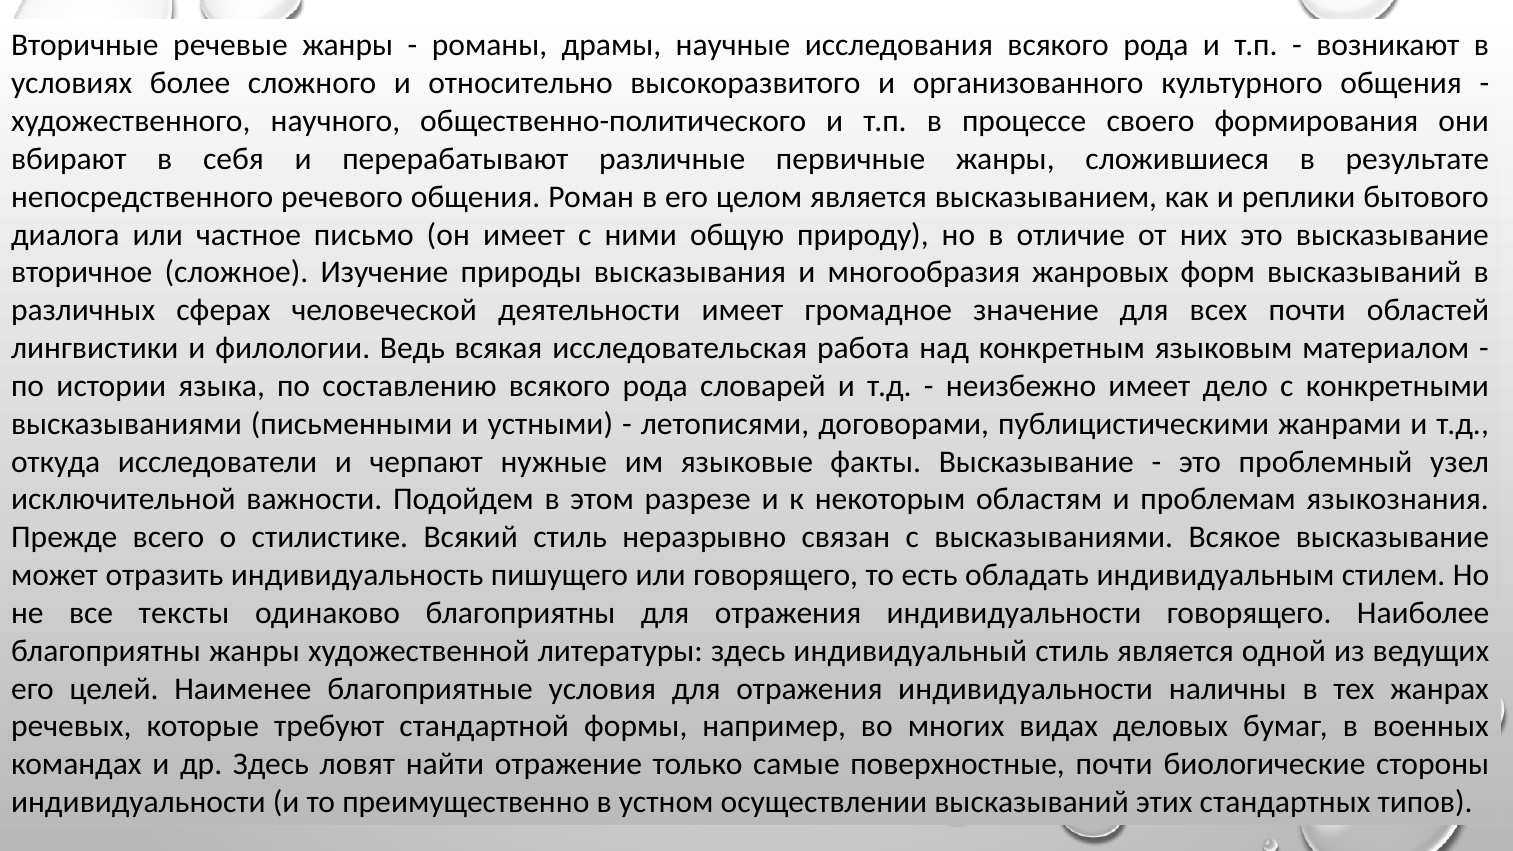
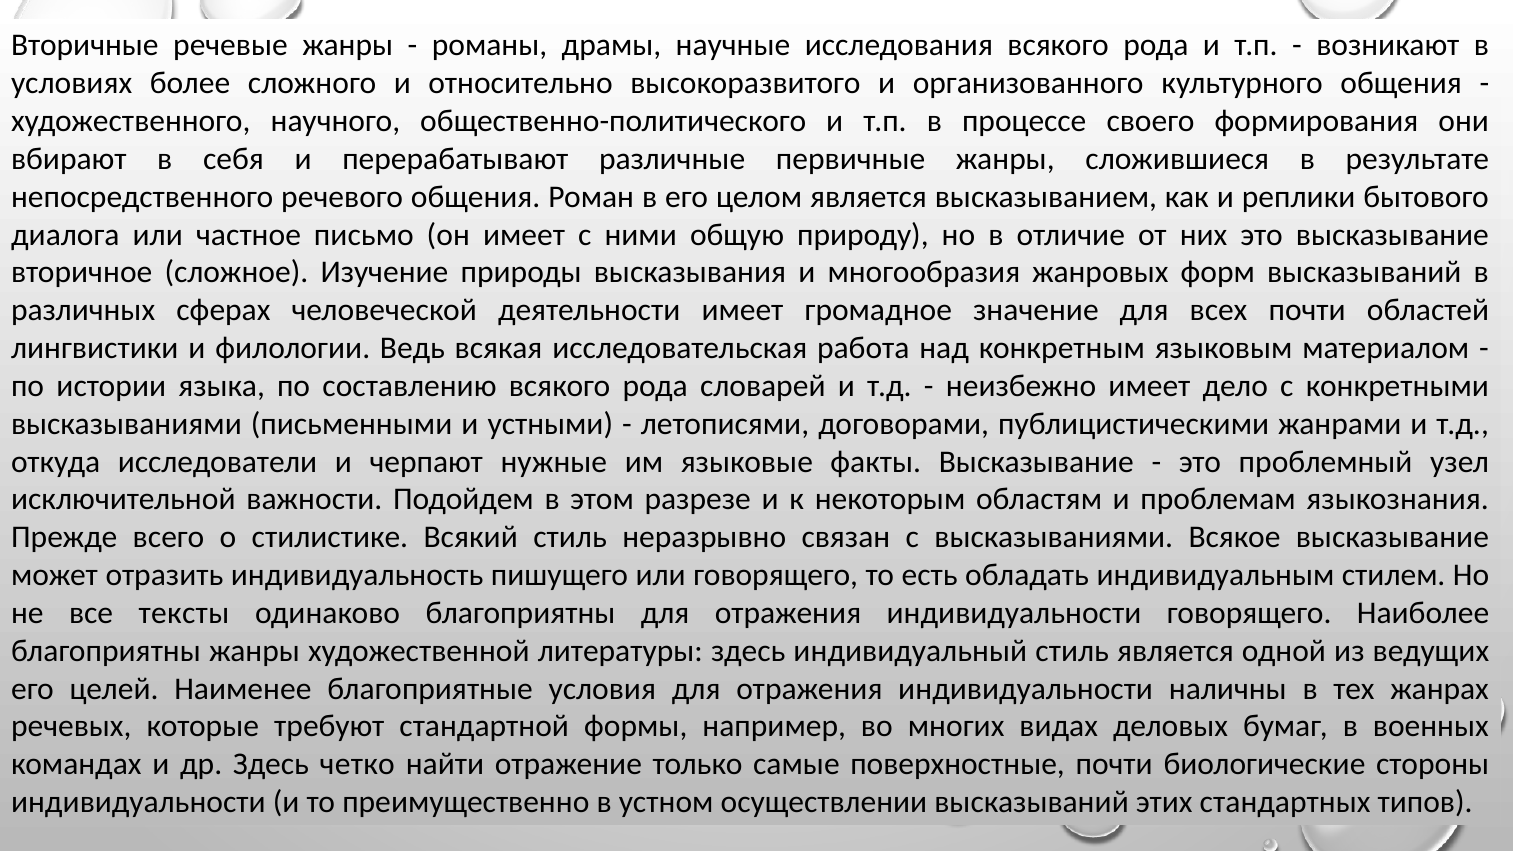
ловят: ловят -> четко
